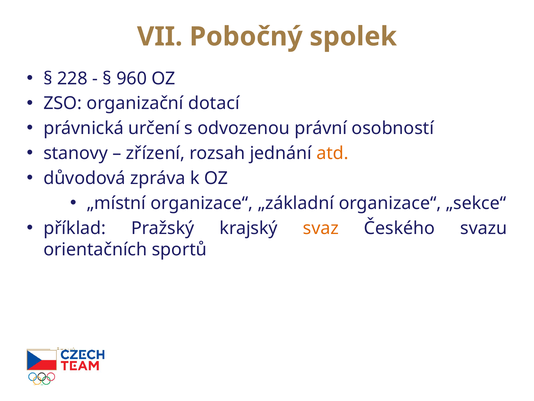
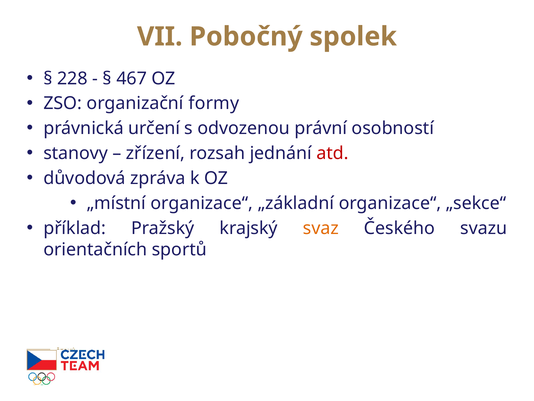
960: 960 -> 467
dotací: dotací -> formy
atd colour: orange -> red
